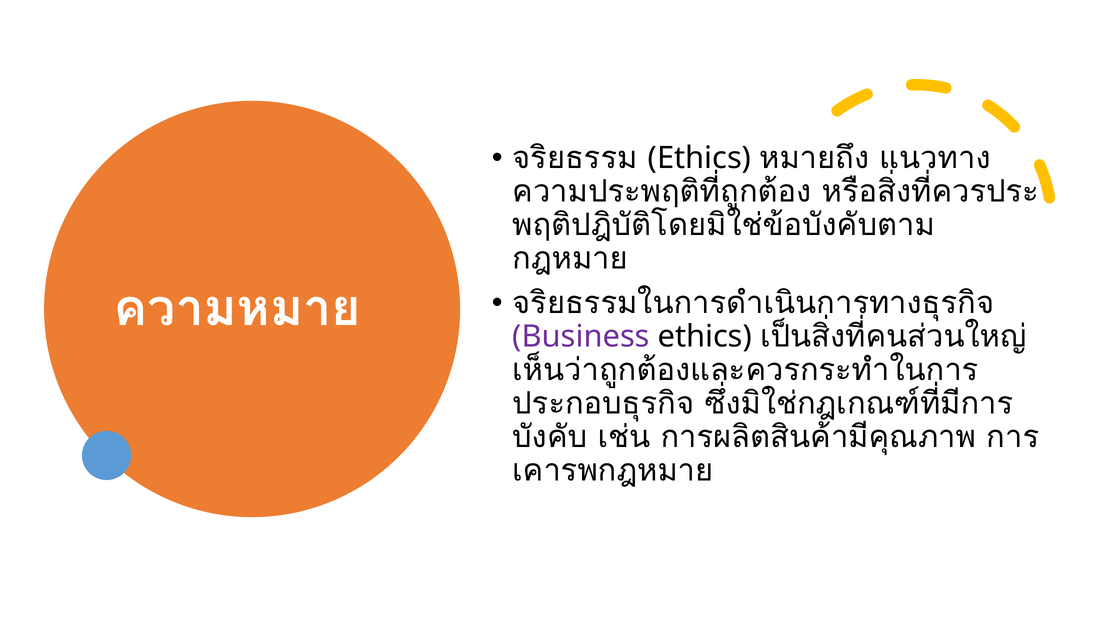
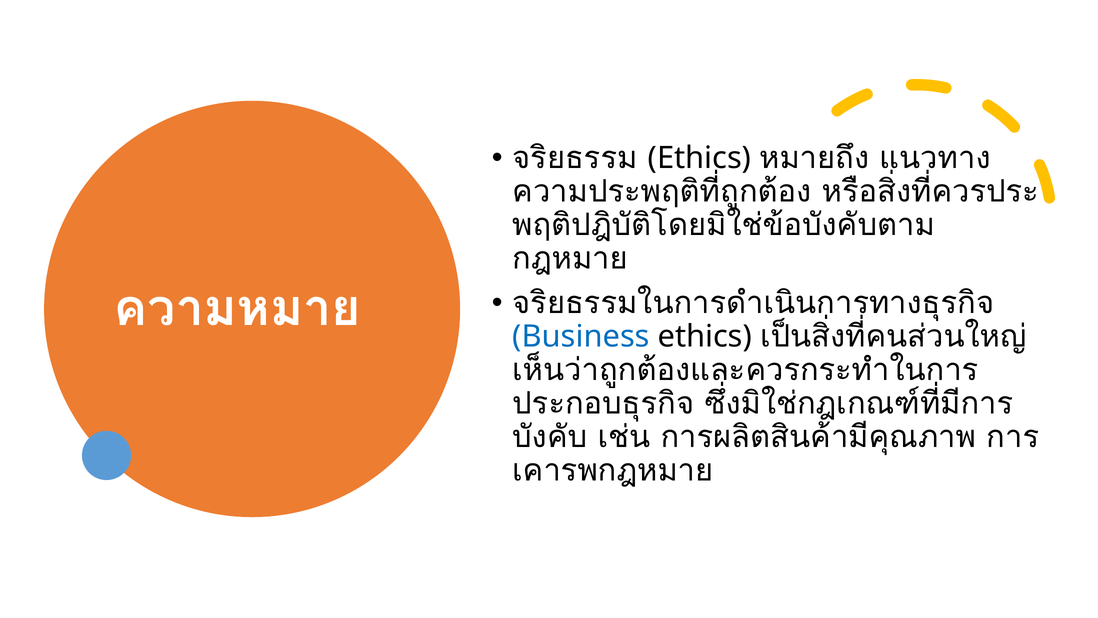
Business colour: purple -> blue
